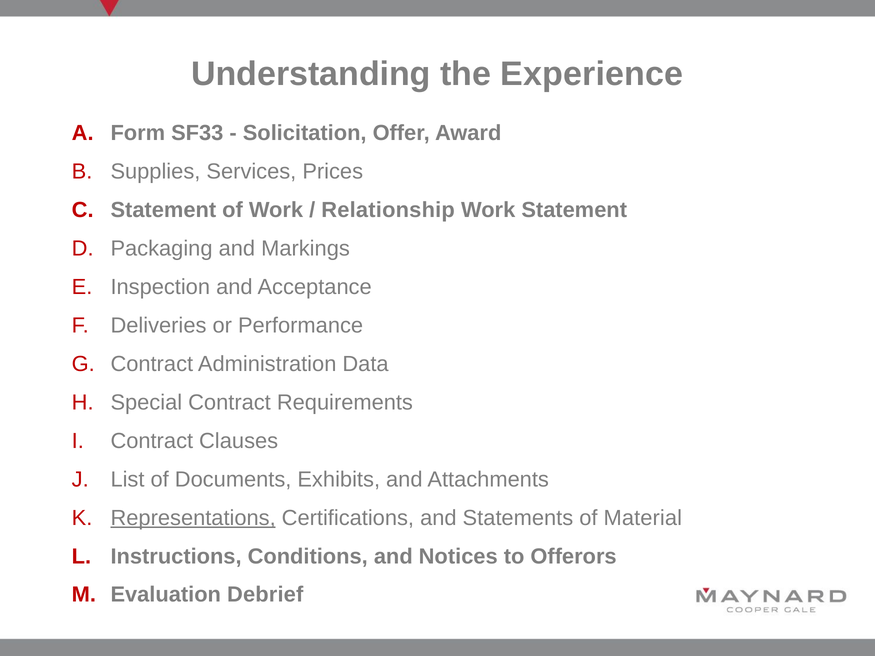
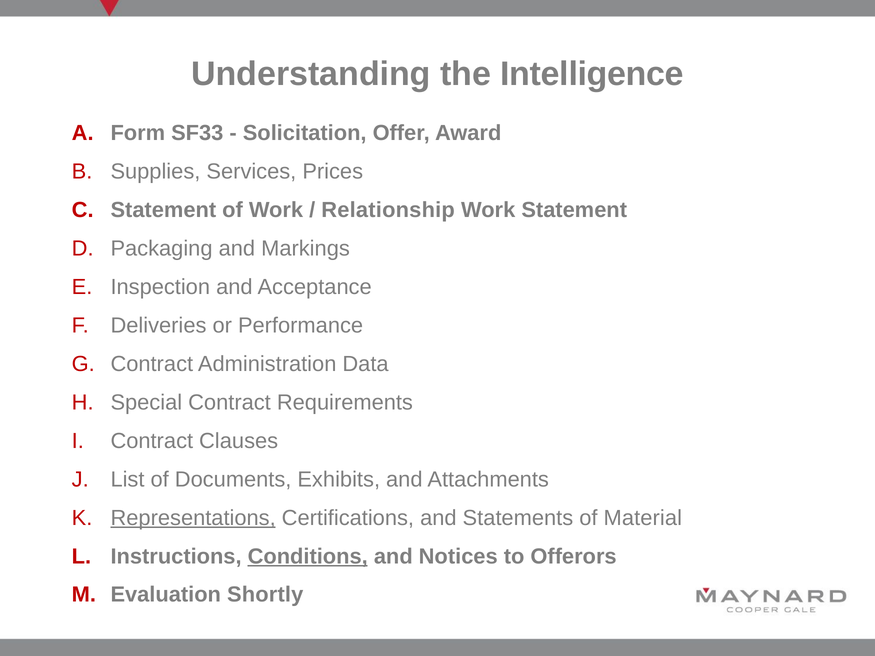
Experience: Experience -> Intelligence
Conditions underline: none -> present
Debrief: Debrief -> Shortly
